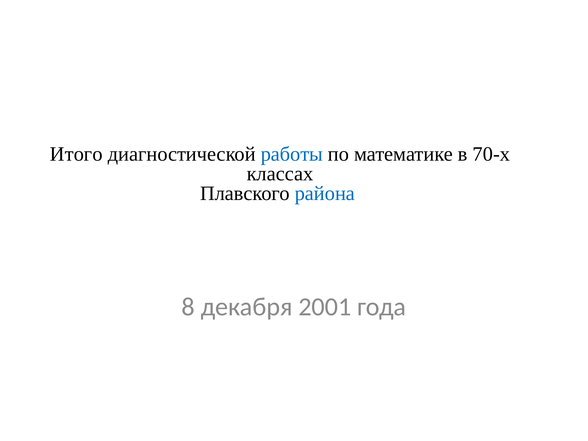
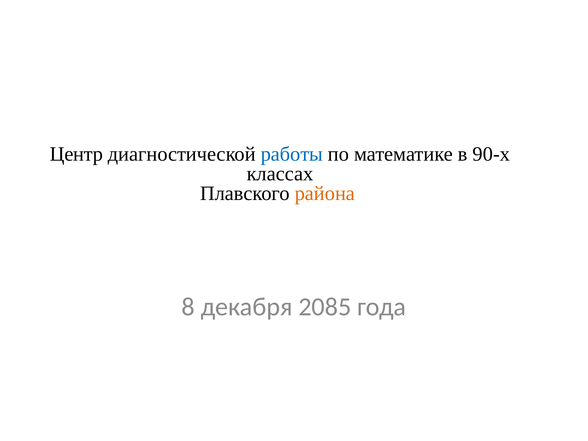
Итого: Итого -> Центр
70-х: 70-х -> 90-х
района colour: blue -> orange
2001: 2001 -> 2085
